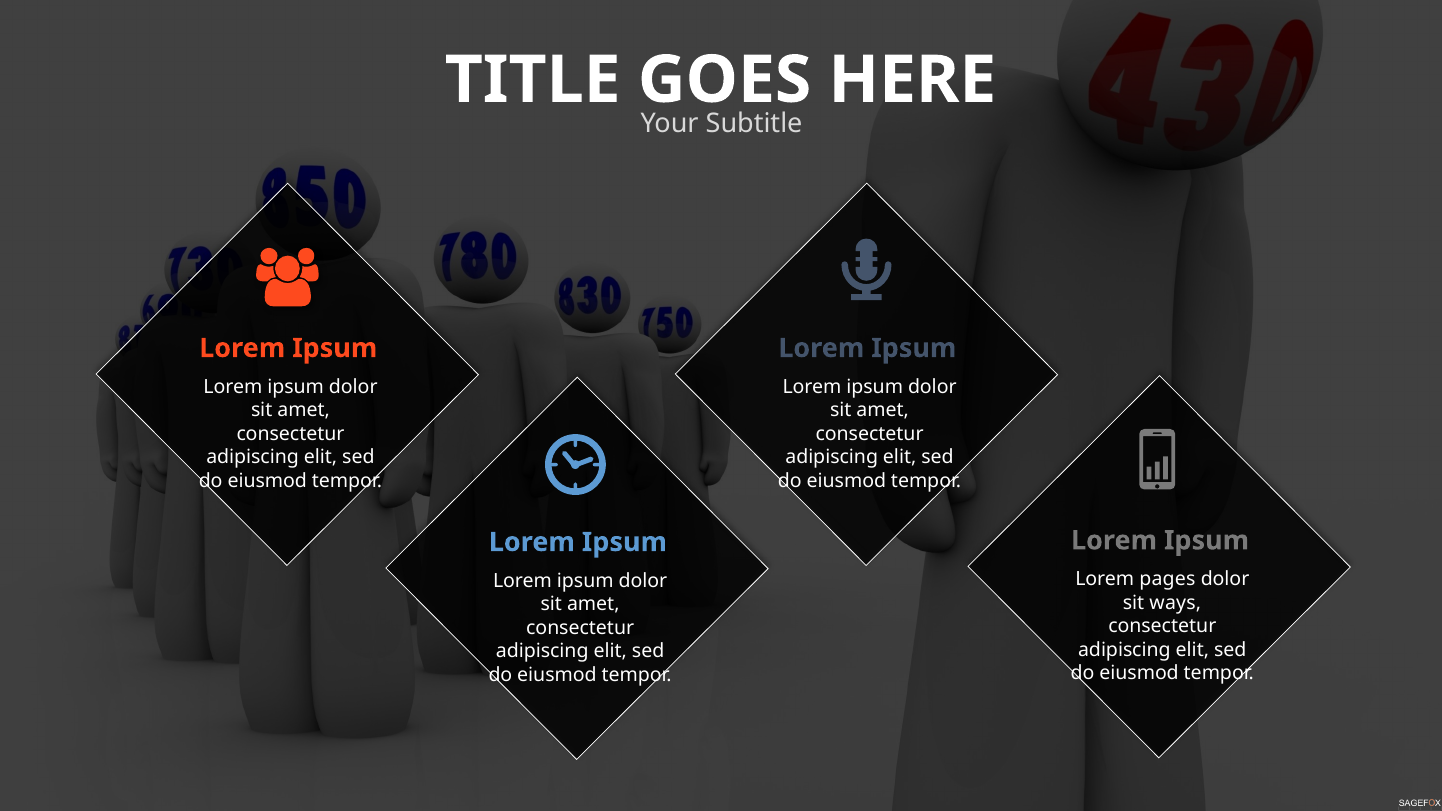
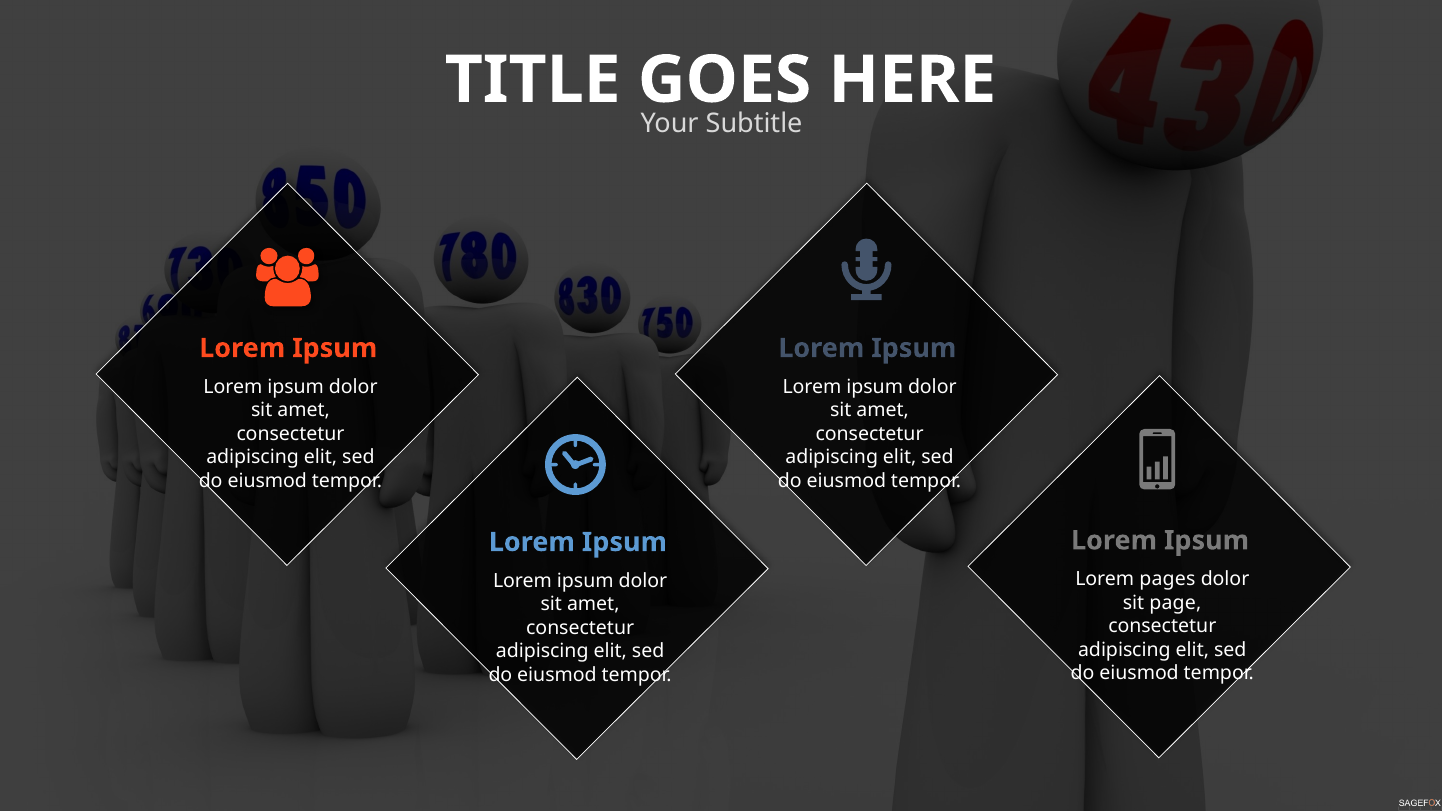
ways: ways -> page
